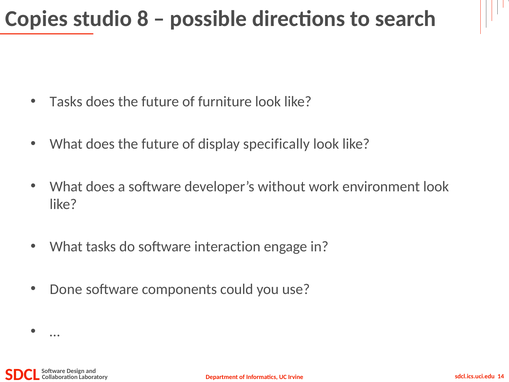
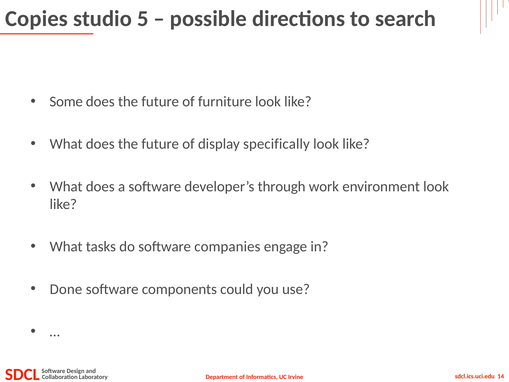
8: 8 -> 5
Tasks at (66, 102): Tasks -> Some
without: without -> through
interaction: interaction -> companies
